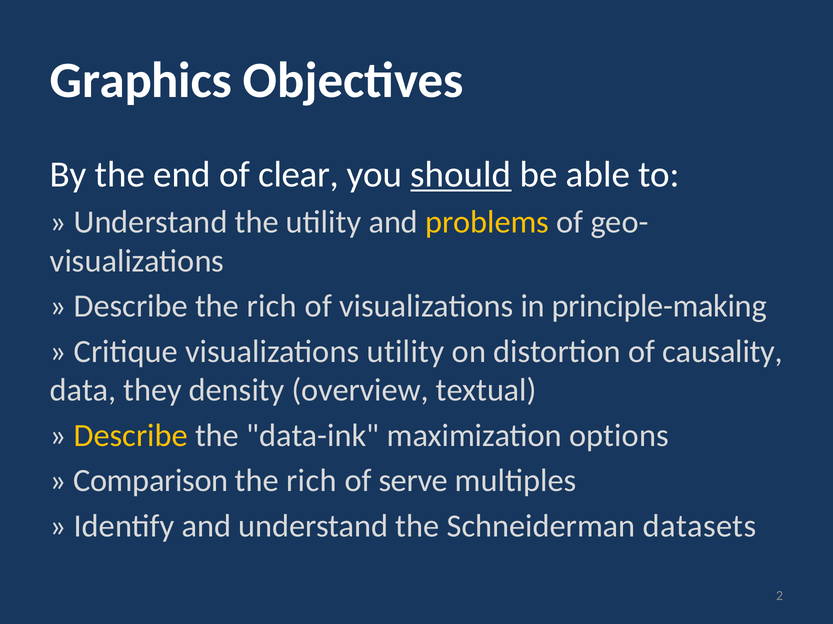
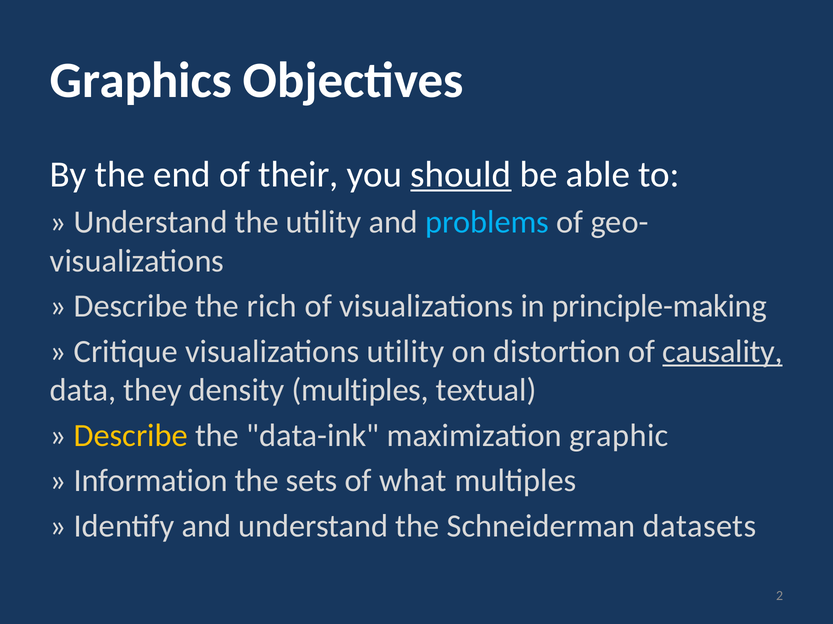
clear: clear -> their
problems colour: yellow -> light blue
causality underline: none -> present
density overview: overview -> multiples
options: options -> graphic
Comparison: Comparison -> Information
rich at (311, 481): rich -> sets
serve: serve -> what
